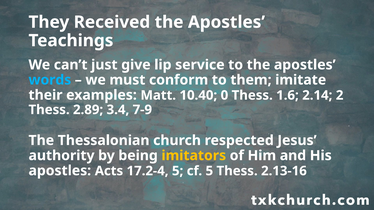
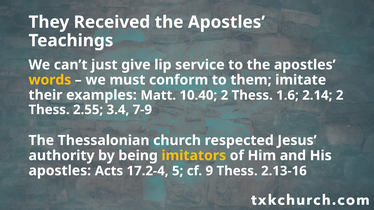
words colour: light blue -> yellow
10.40 0: 0 -> 2
2.89: 2.89 -> 2.55
cf 5: 5 -> 9
